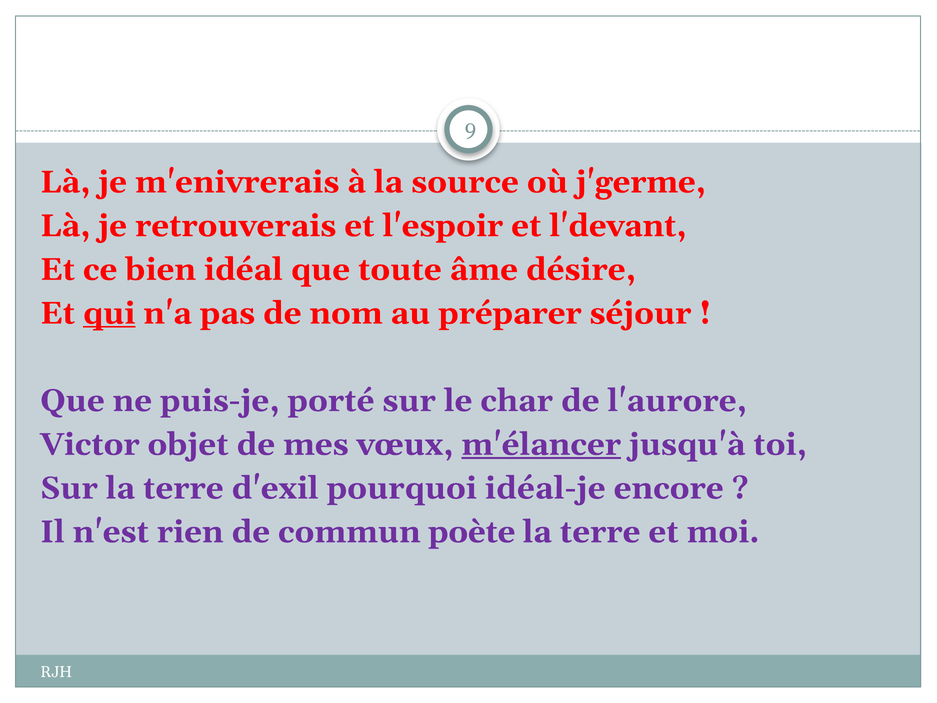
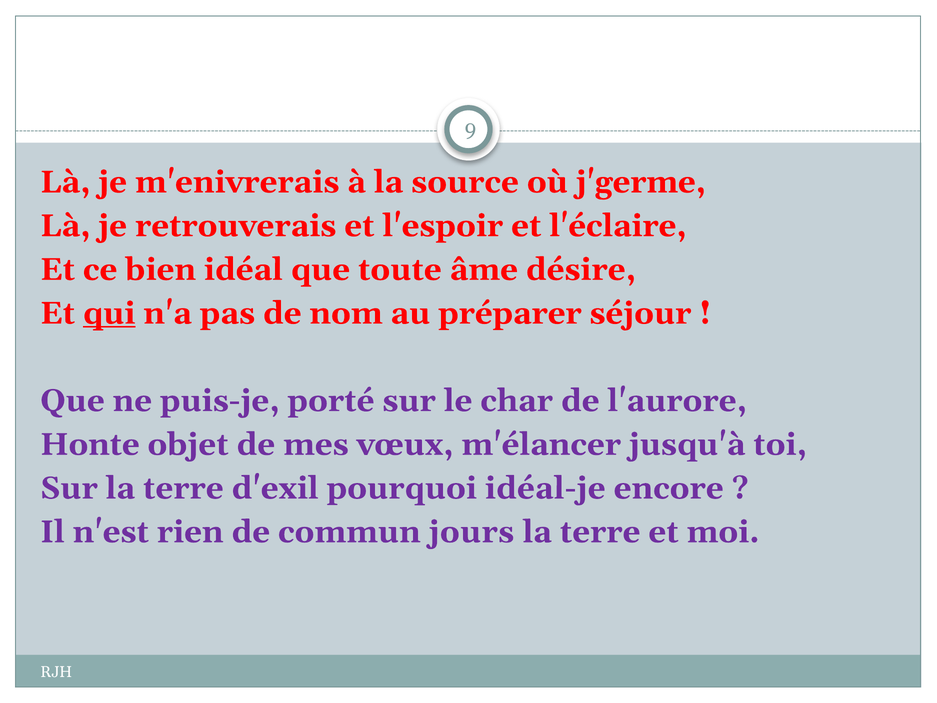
l'devant: l'devant -> l'éclaire
Victor: Victor -> Honte
m'élancer underline: present -> none
poète: poète -> jours
